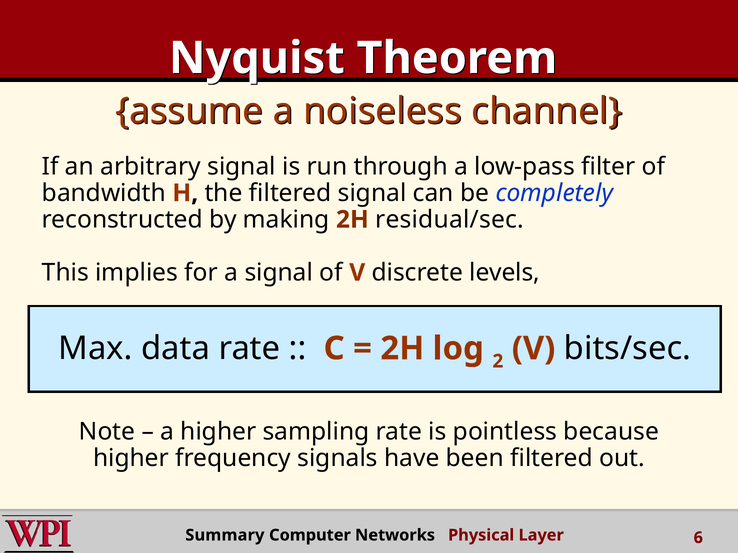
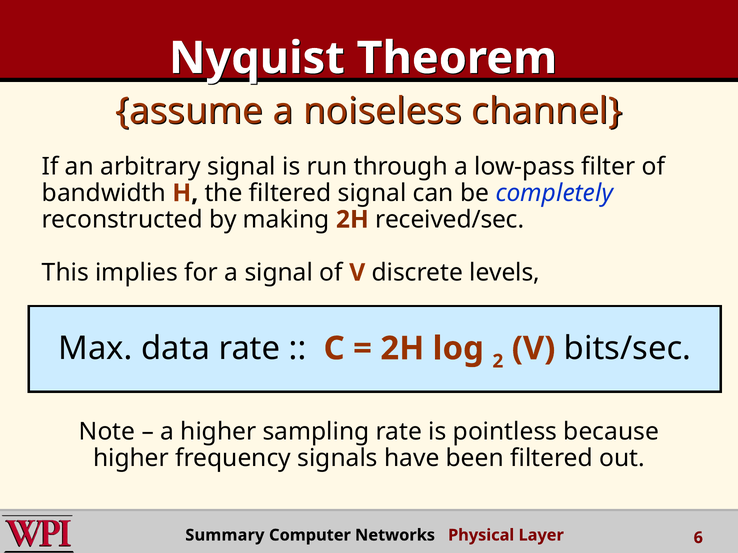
residual/sec: residual/sec -> received/sec
